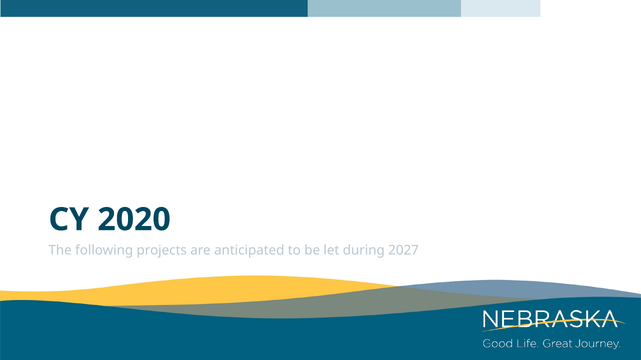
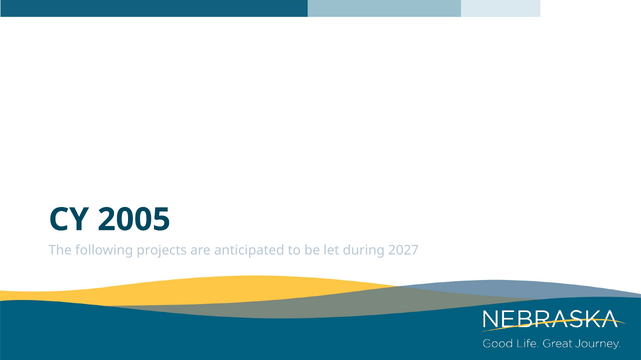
2020: 2020 -> 2005
